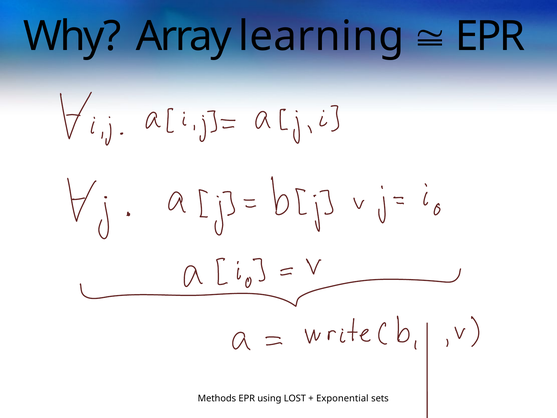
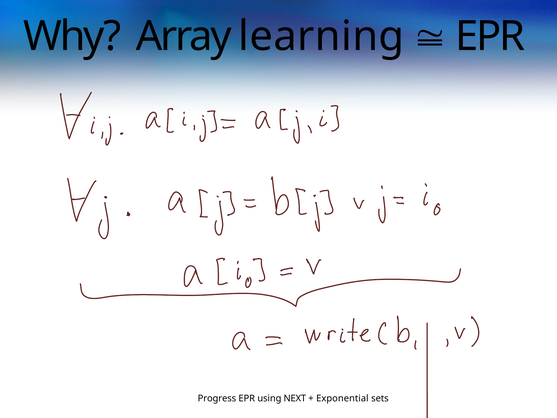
Methods: Methods -> Progress
LOST: LOST -> NEXT
